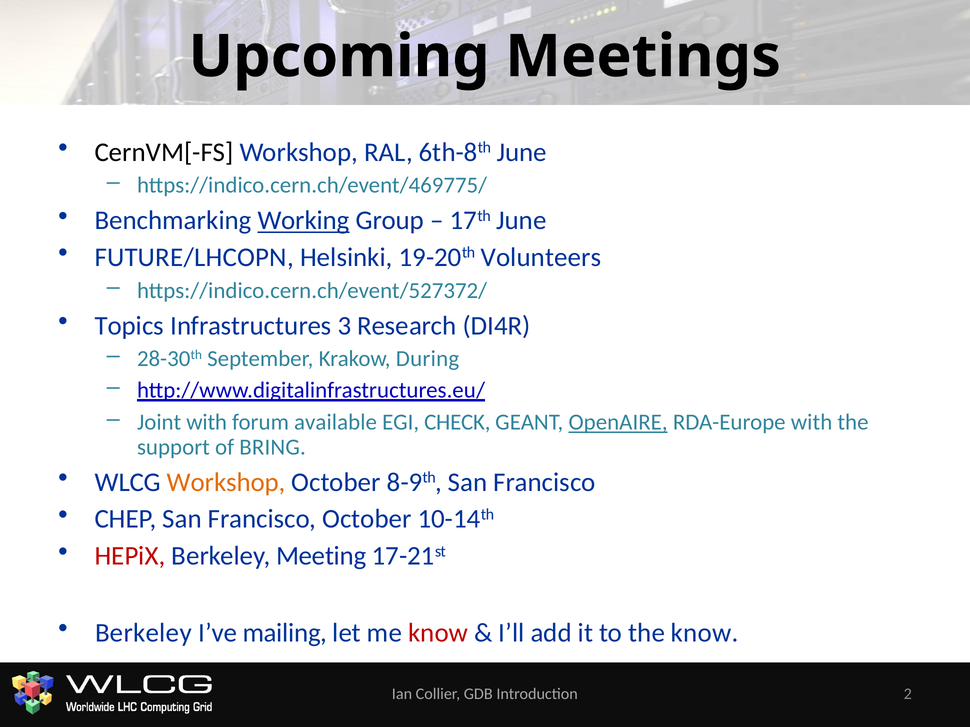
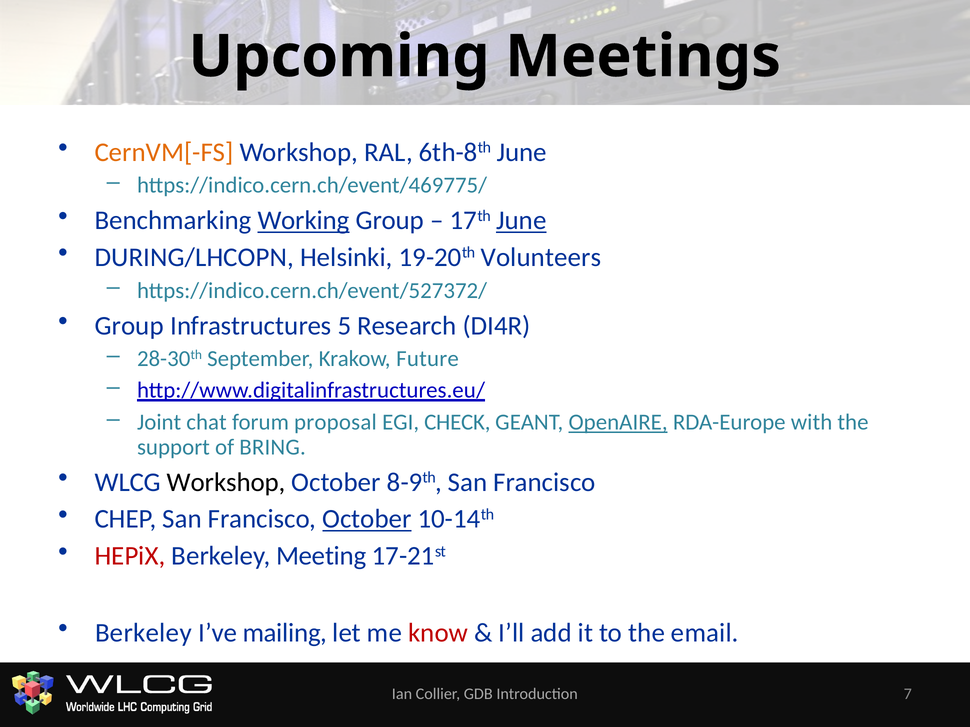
CernVM[-FS colour: black -> orange
June at (521, 221) underline: none -> present
FUTURE/LHCOPN: FUTURE/LHCOPN -> DURING/LHCOPN
Topics at (129, 326): Topics -> Group
3: 3 -> 5
During: During -> Future
Joint with: with -> chat
available: available -> proposal
Workshop at (226, 483) colour: orange -> black
October at (367, 519) underline: none -> present
the know: know -> email
2: 2 -> 7
